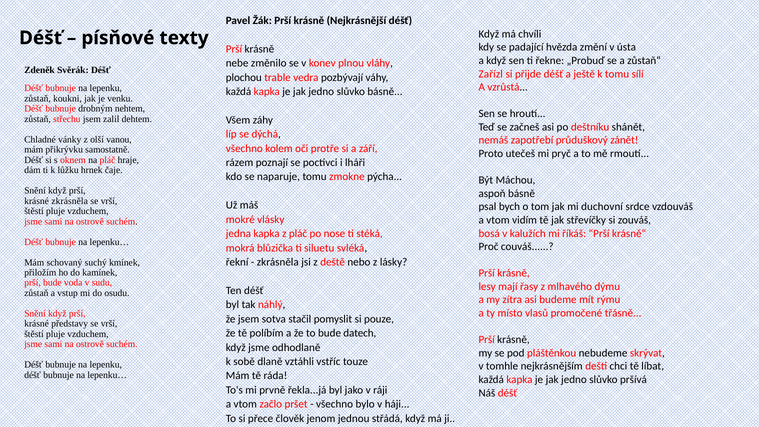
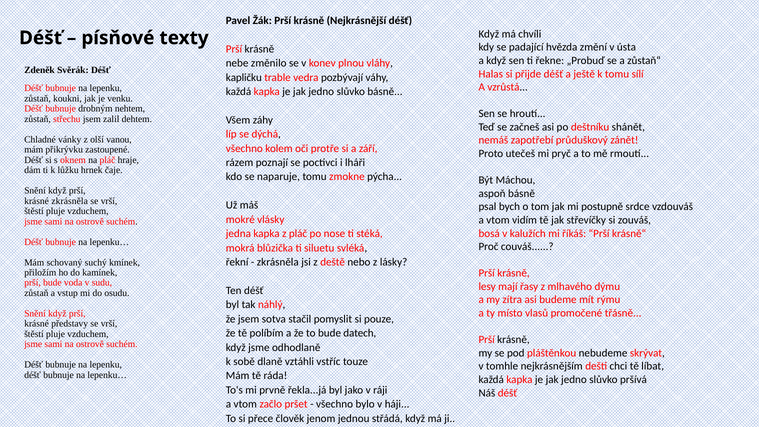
Zařízl: Zařízl -> Halas
plochou: plochou -> kapličku
samostatně: samostatně -> zastoupené
duchovní: duchovní -> postupně
